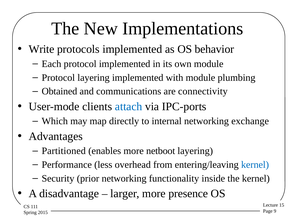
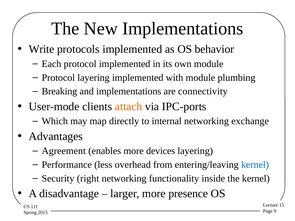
Obtained: Obtained -> Breaking
and communications: communications -> implementations
attach colour: blue -> orange
Partitioned: Partitioned -> Agreement
netboot: netboot -> devices
prior: prior -> right
